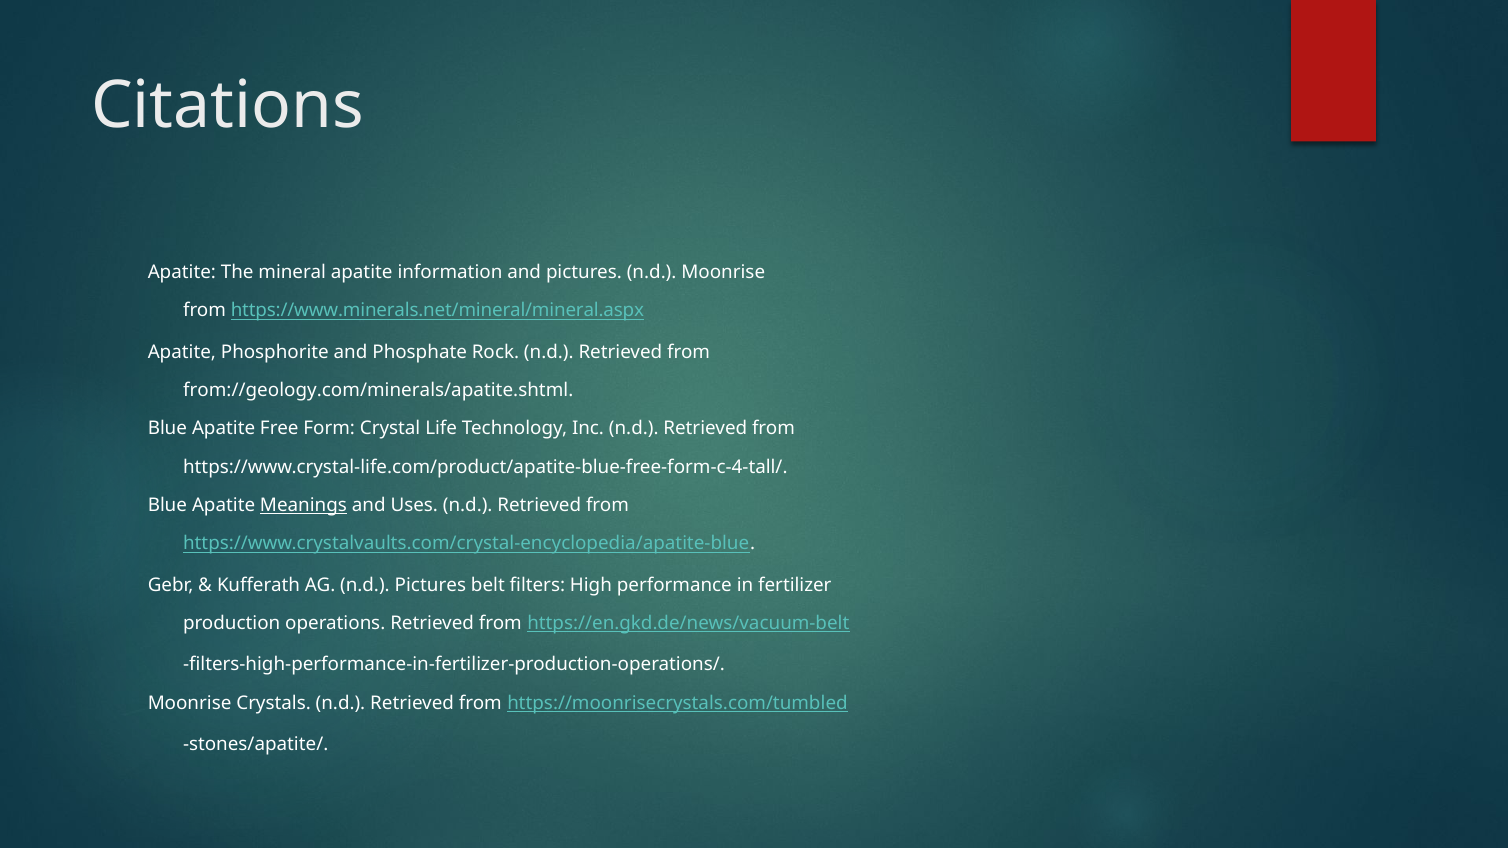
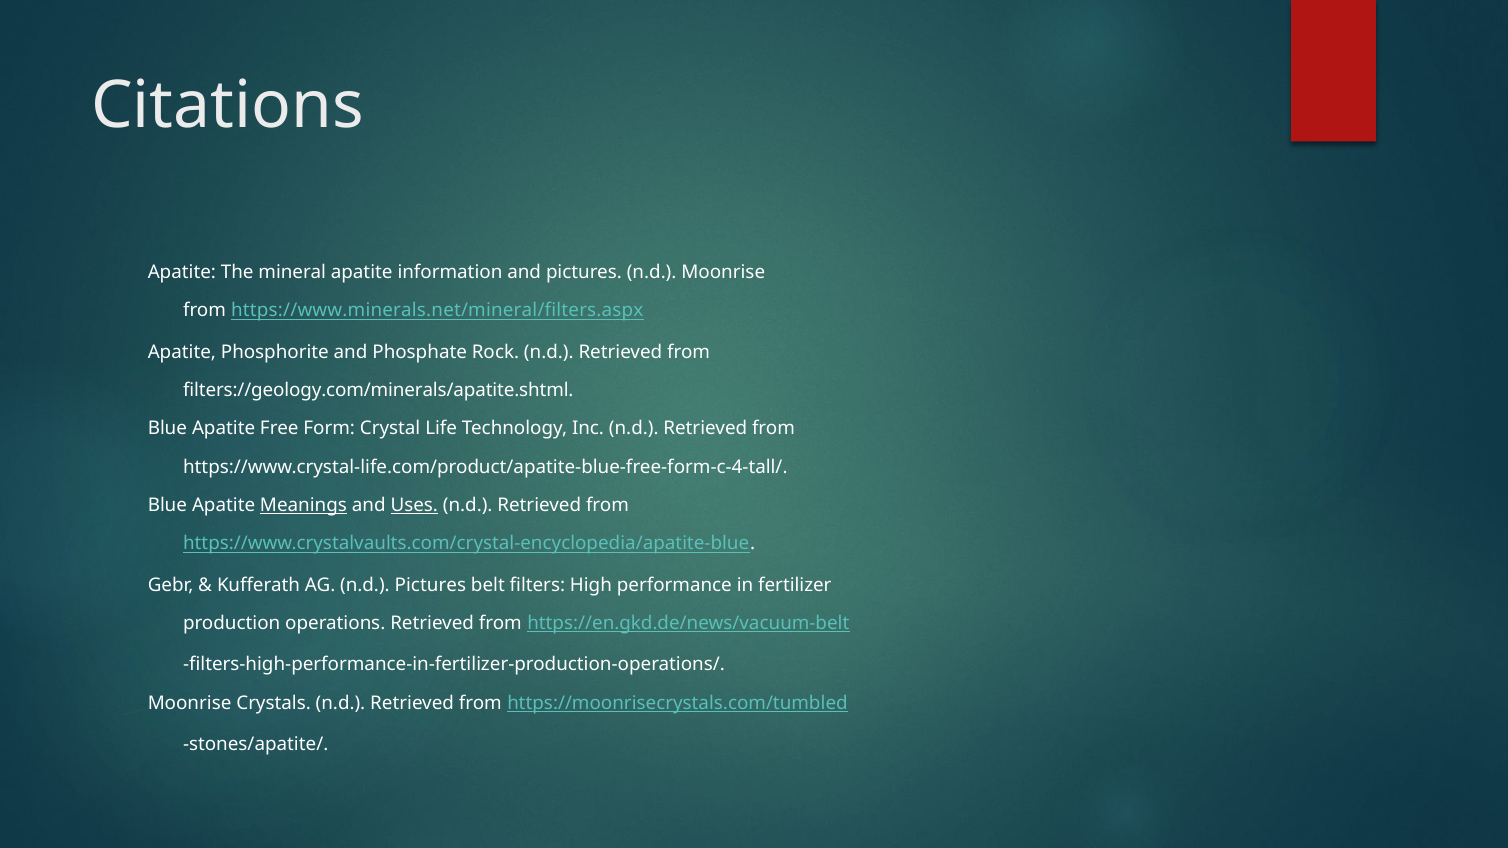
https://www.minerals.net/mineral/mineral.aspx: https://www.minerals.net/mineral/mineral.aspx -> https://www.minerals.net/mineral/filters.aspx
from://geology.com/minerals/apatite.shtml: from://geology.com/minerals/apatite.shtml -> filters://geology.com/minerals/apatite.shtml
Uses underline: none -> present
